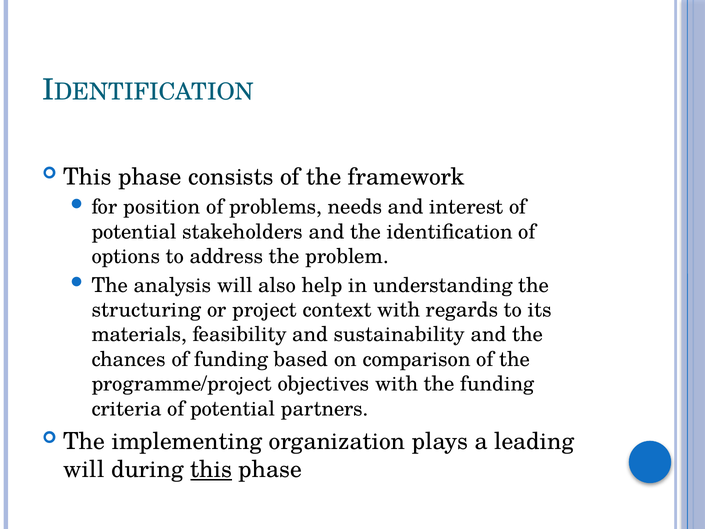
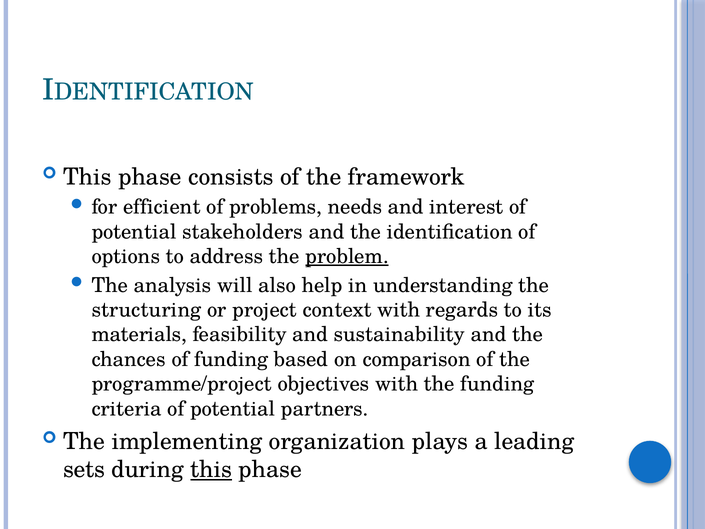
position: position -> efficient
problem underline: none -> present
will at (84, 469): will -> sets
